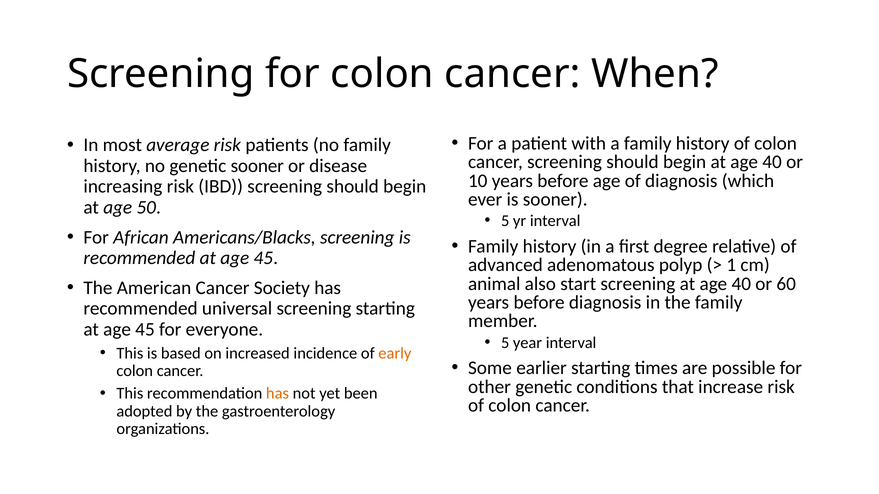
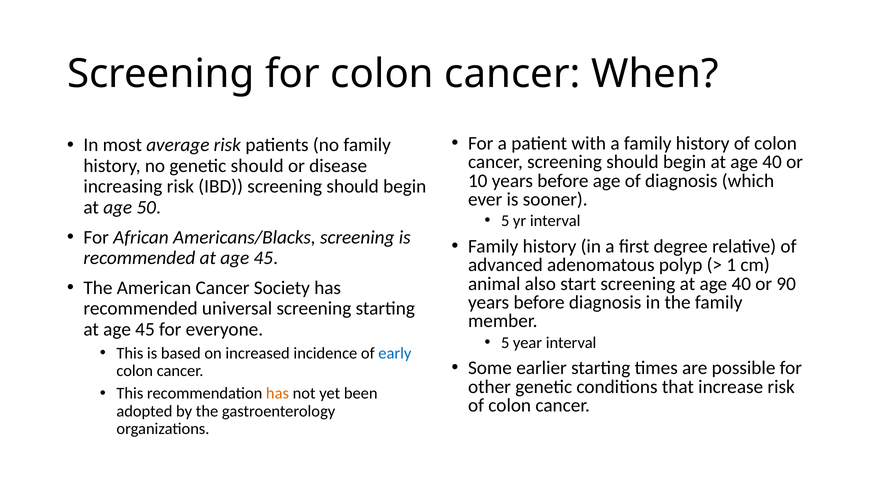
genetic sooner: sooner -> should
60: 60 -> 90
early colour: orange -> blue
